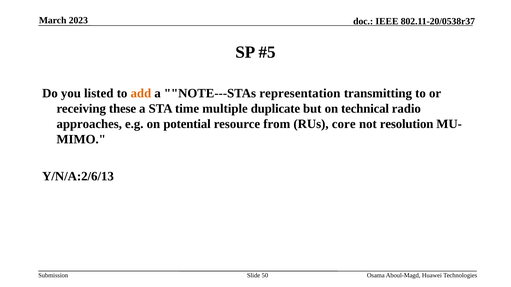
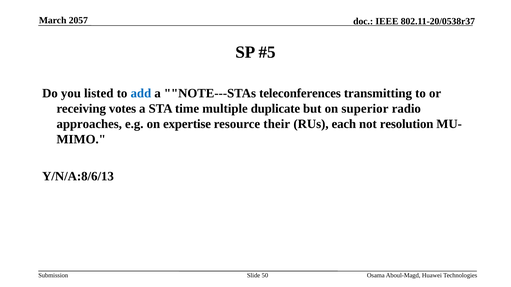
2023: 2023 -> 2057
add colour: orange -> blue
representation: representation -> teleconferences
these: these -> votes
technical: technical -> superior
potential: potential -> expertise
from: from -> their
core: core -> each
Y/N/A:2/6/13: Y/N/A:2/6/13 -> Y/N/A:8/6/13
